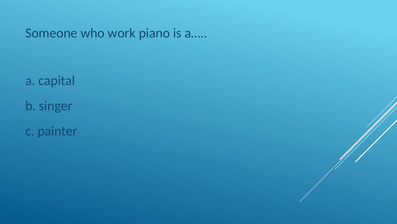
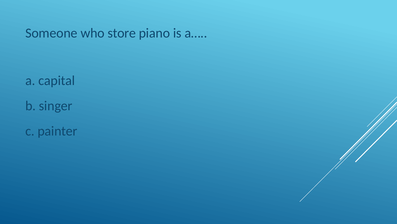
work: work -> store
